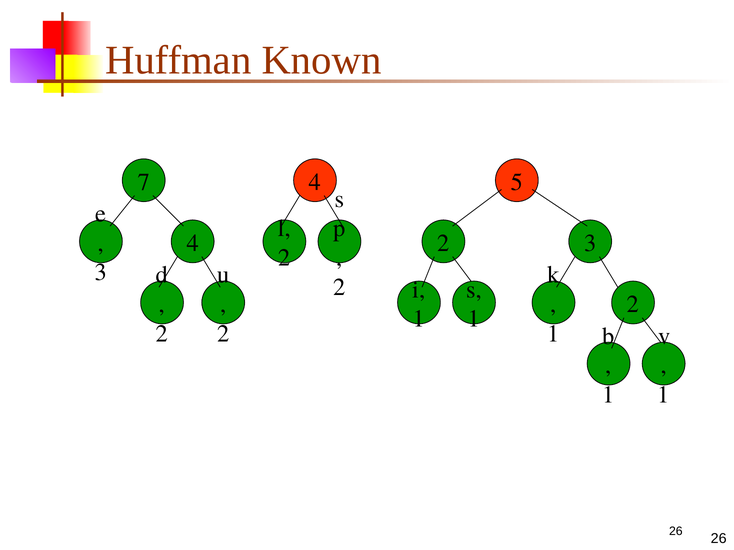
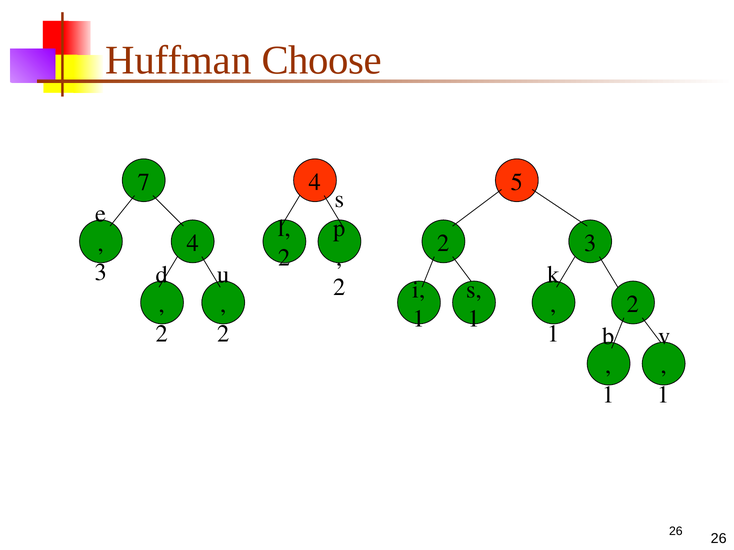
Known: Known -> Choose
